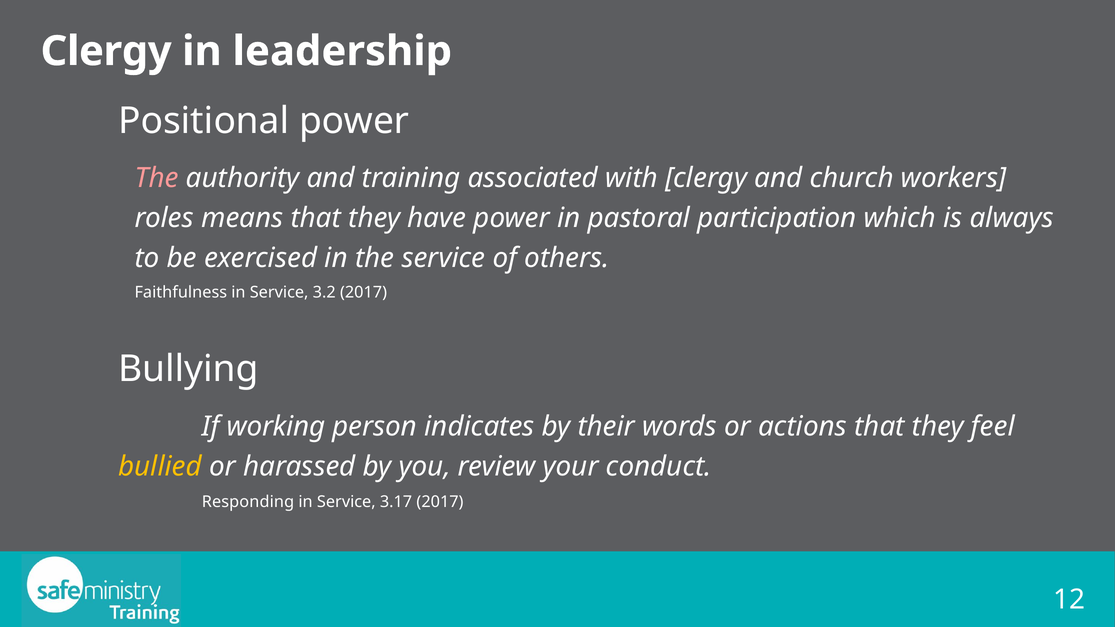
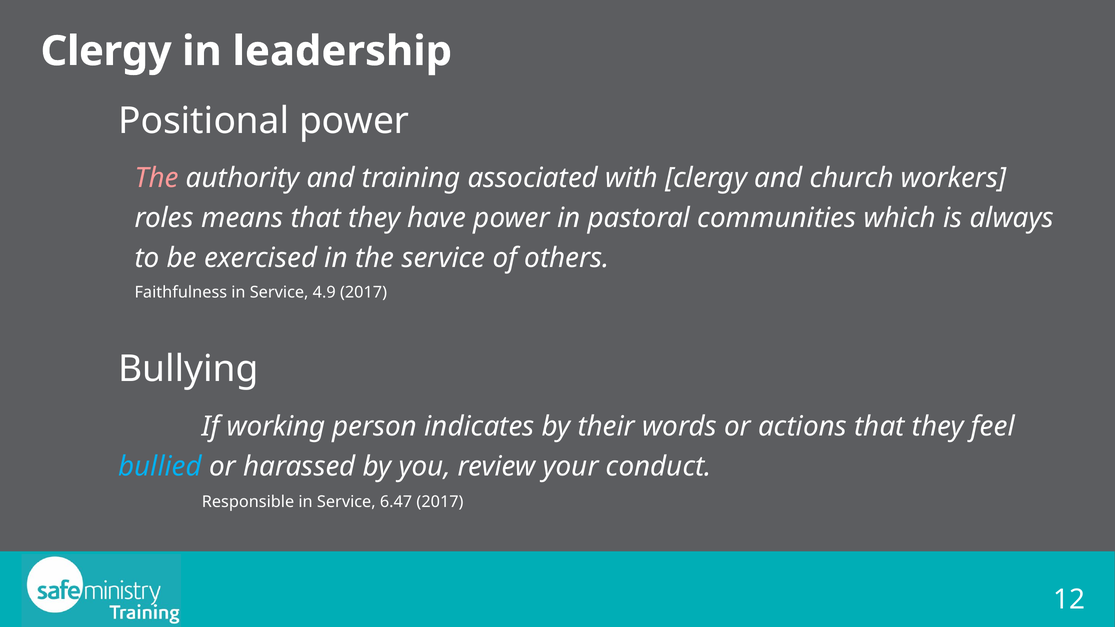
participation: participation -> communities
3.2: 3.2 -> 4.9
bullied colour: yellow -> light blue
Responding: Responding -> Responsible
3.17: 3.17 -> 6.47
